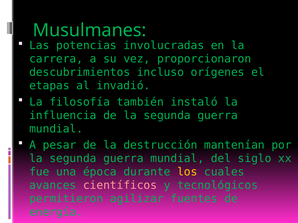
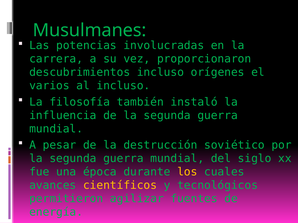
etapas: etapas -> varios
al invadió: invadió -> incluso
mantenían: mantenían -> soviético
científicos colour: pink -> yellow
